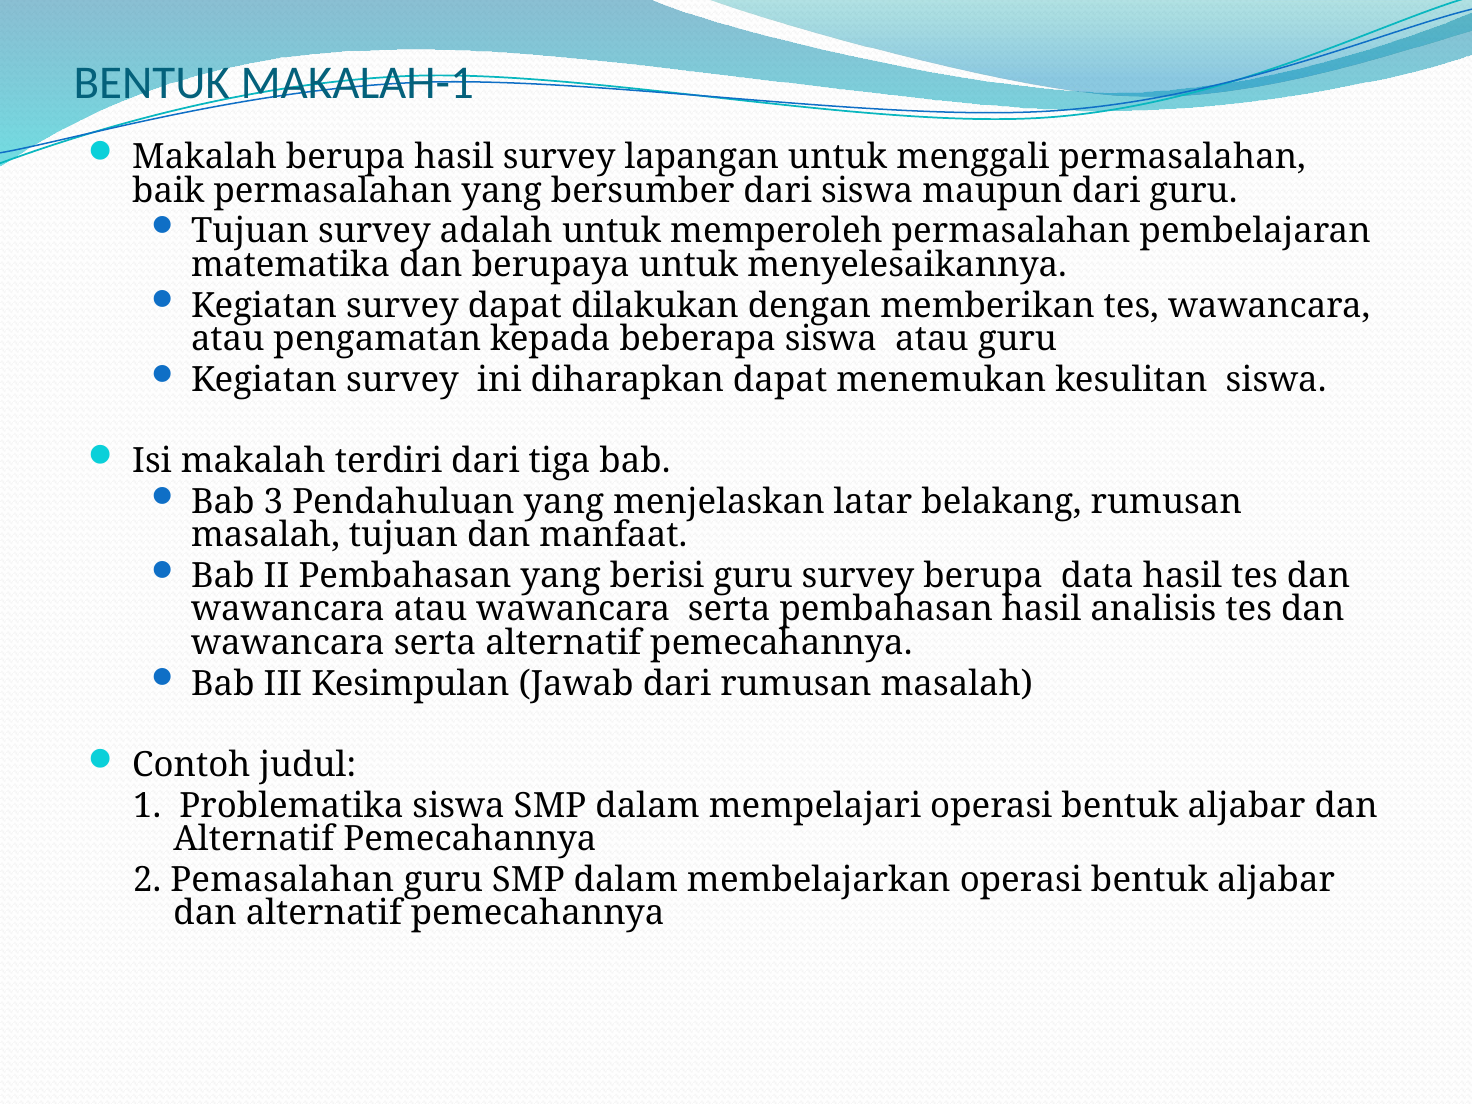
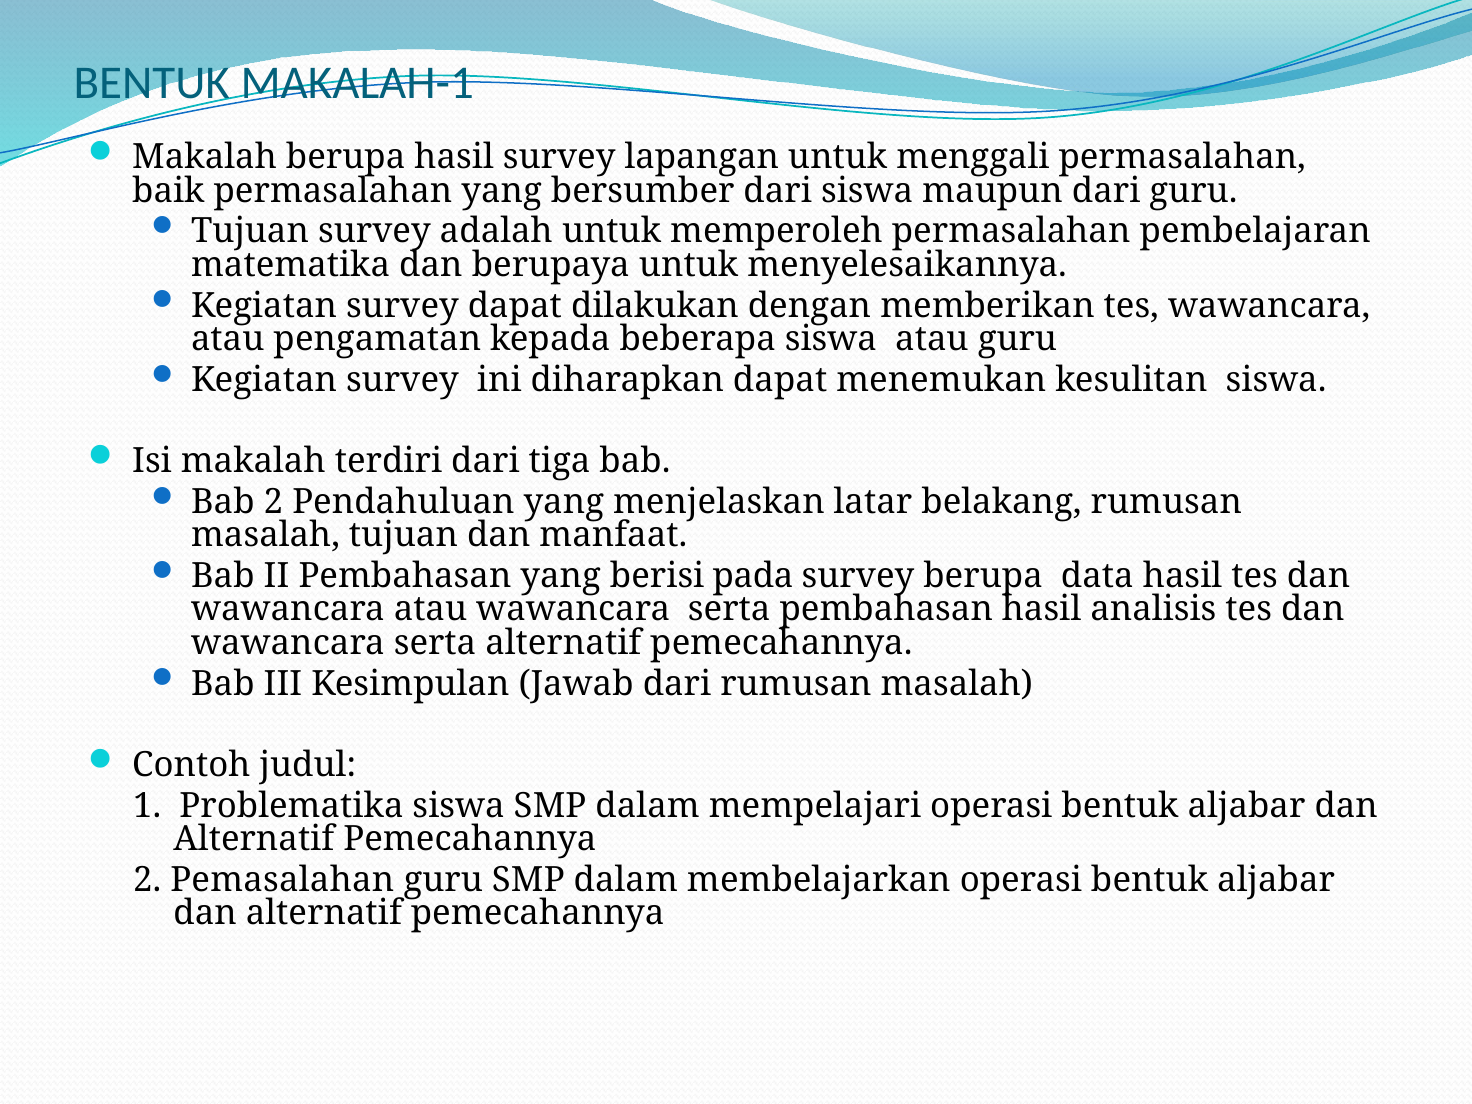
Bab 3: 3 -> 2
berisi guru: guru -> pada
